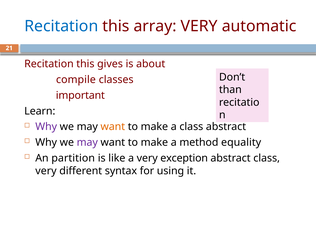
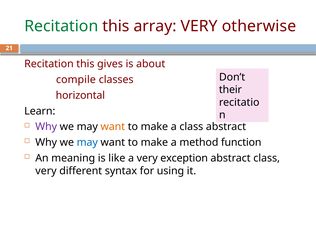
Recitation at (61, 26) colour: blue -> green
automatic: automatic -> otherwise
than: than -> their
important: important -> horizontal
may at (87, 142) colour: purple -> blue
equality: equality -> function
partition: partition -> meaning
